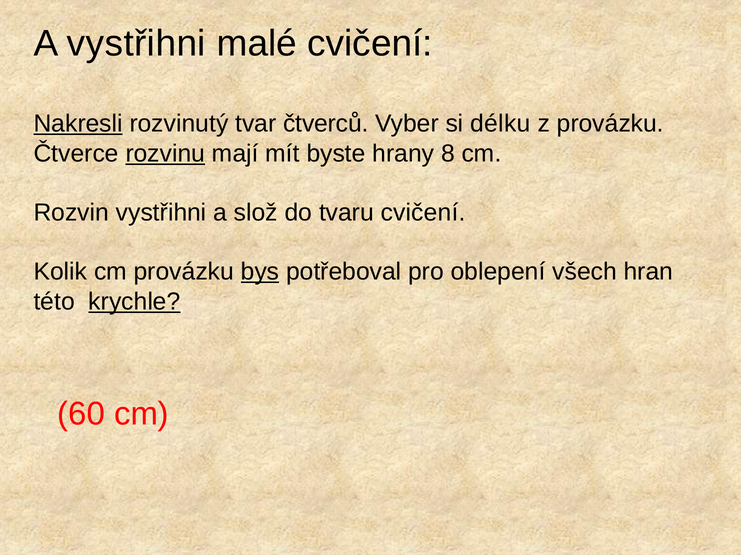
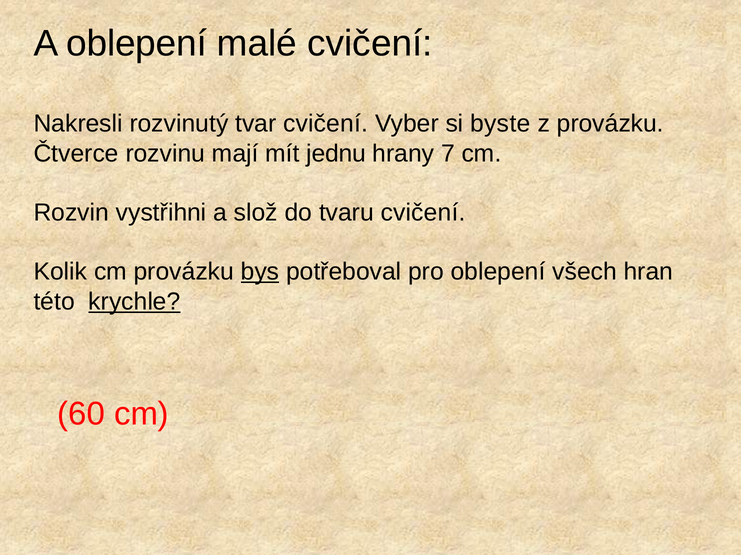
A vystřihni: vystřihni -> oblepení
Nakresli underline: present -> none
tvar čtverců: čtverců -> cvičení
délku: délku -> byste
rozvinu underline: present -> none
byste: byste -> jednu
8: 8 -> 7
